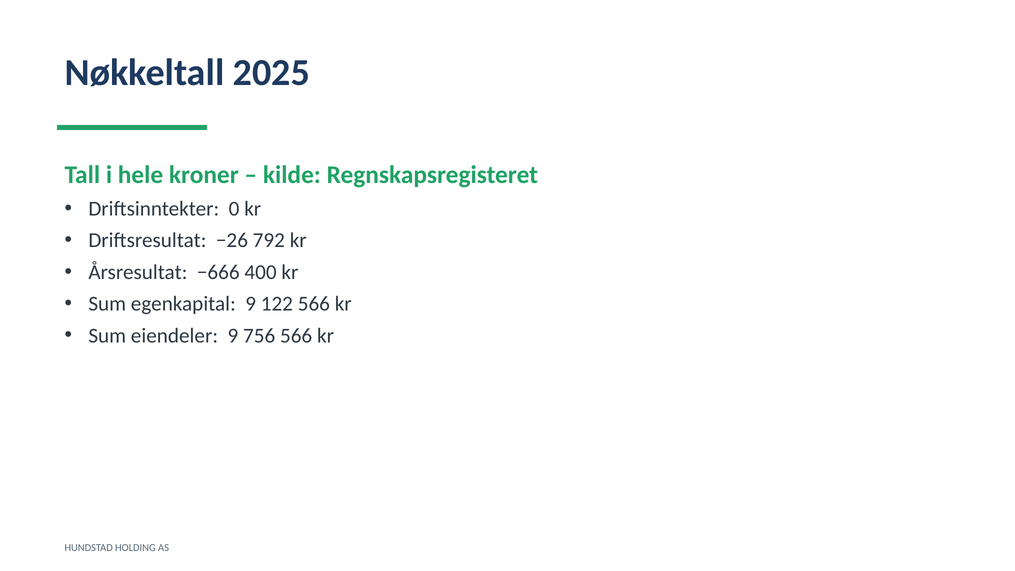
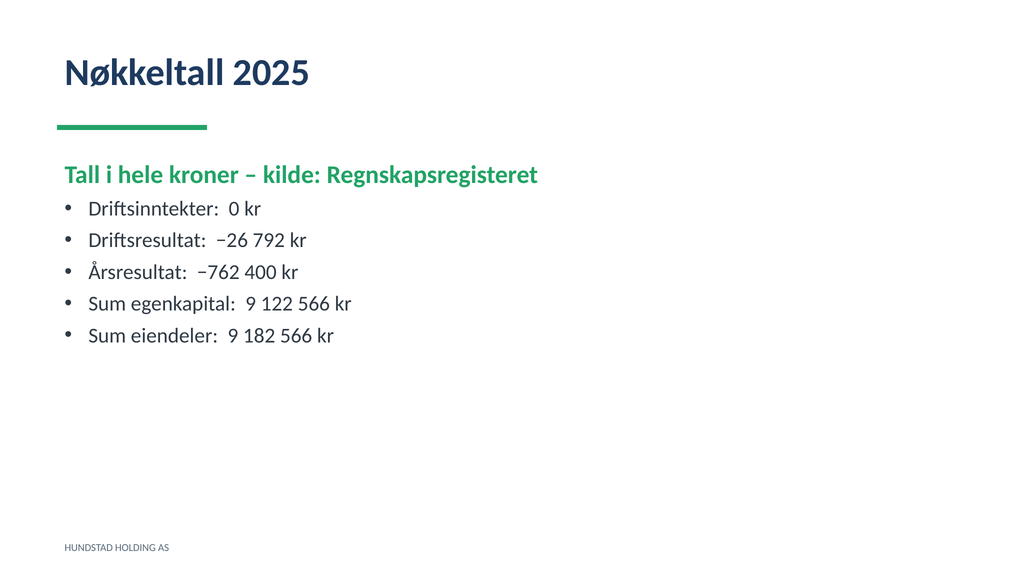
−666: −666 -> −762
756: 756 -> 182
